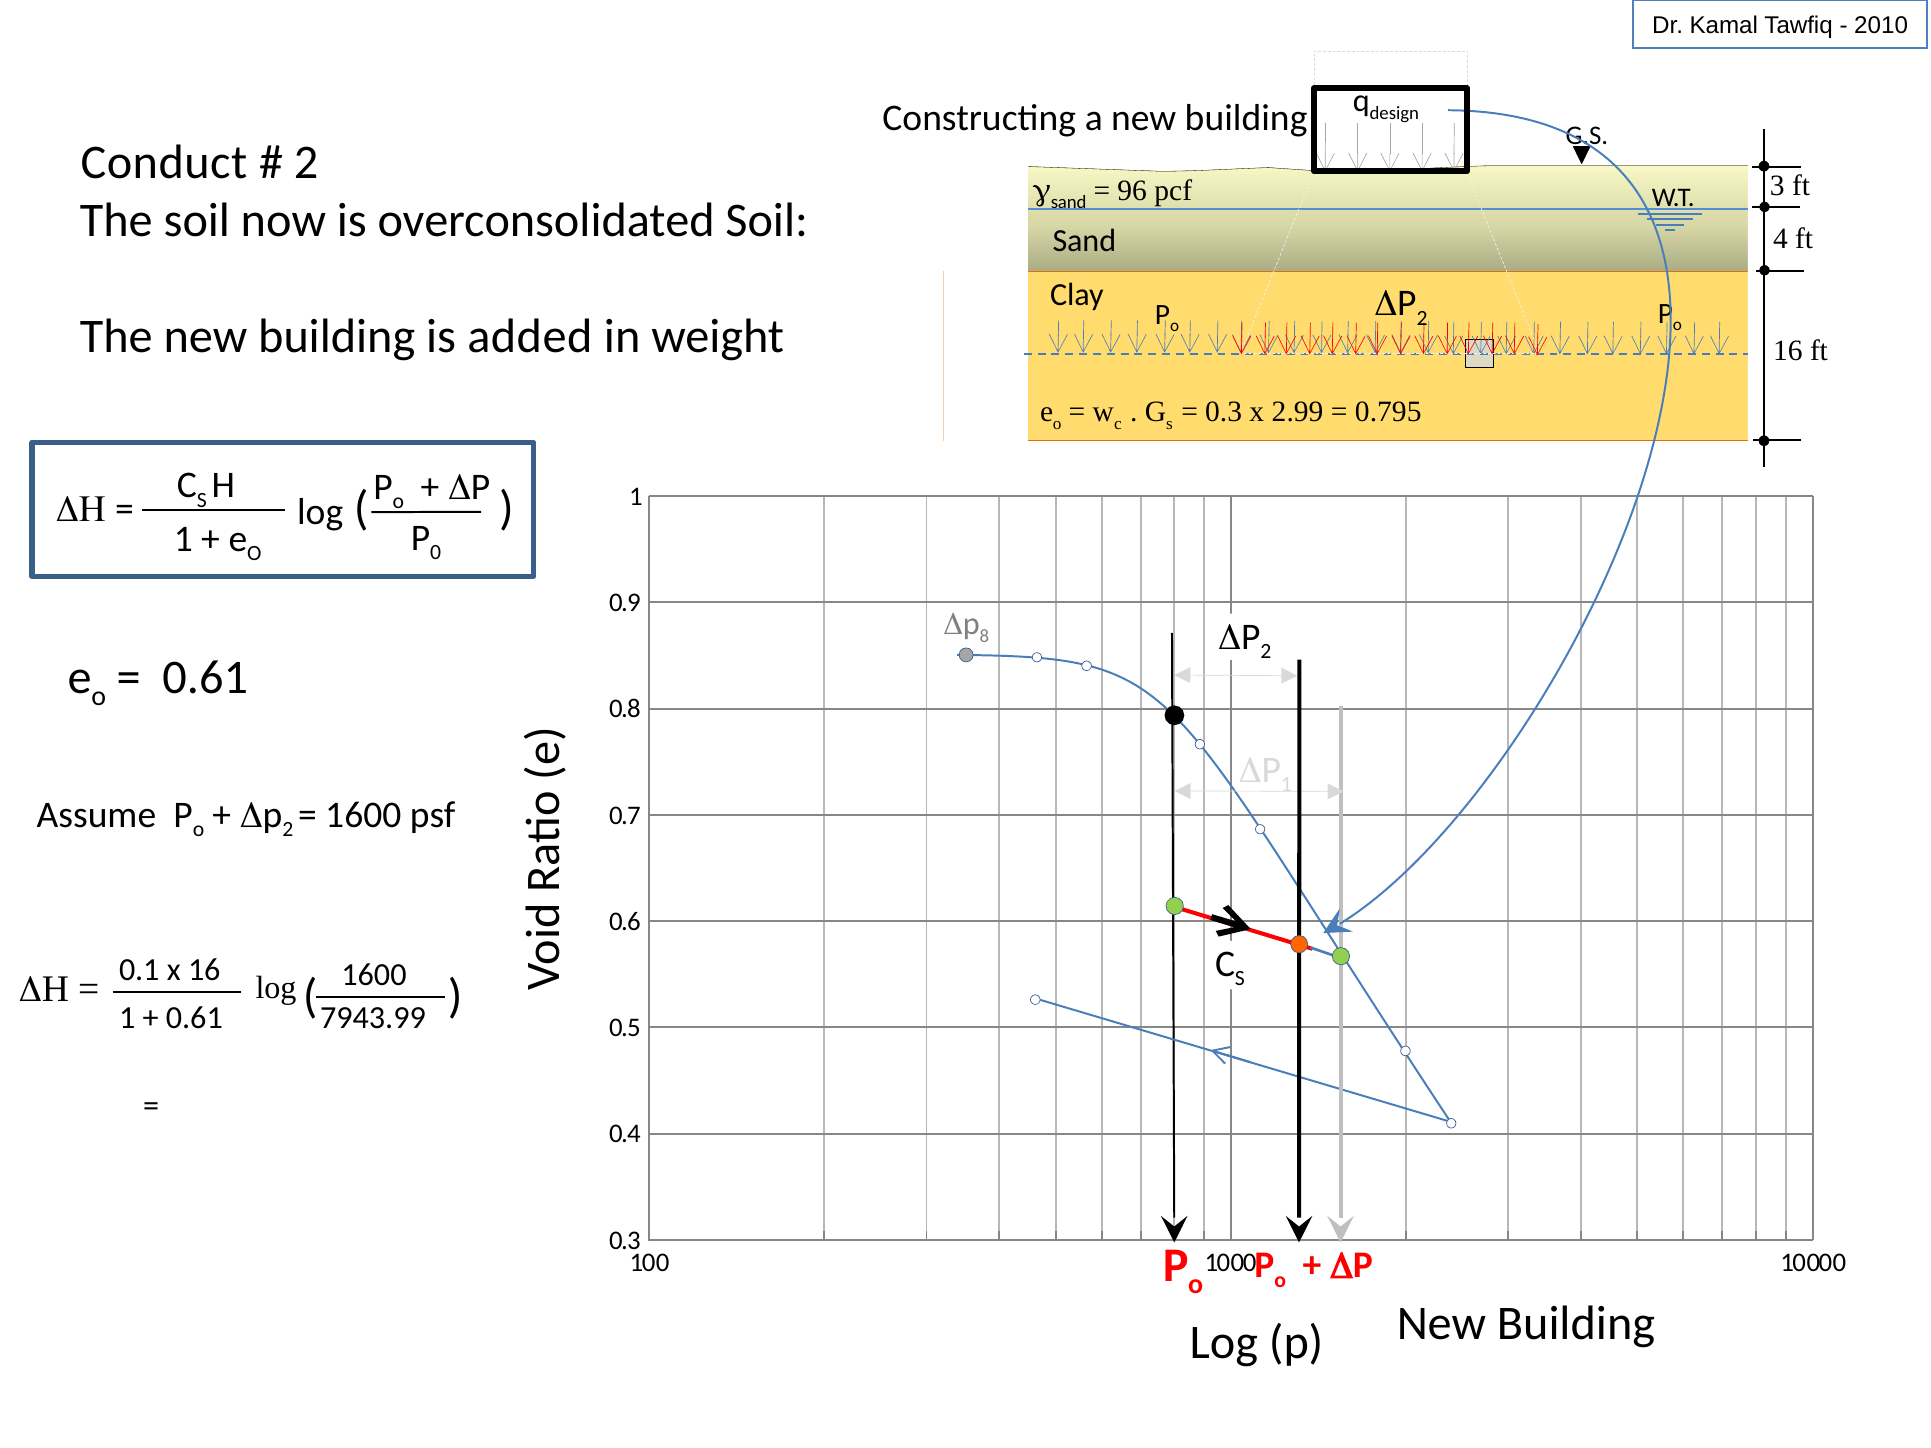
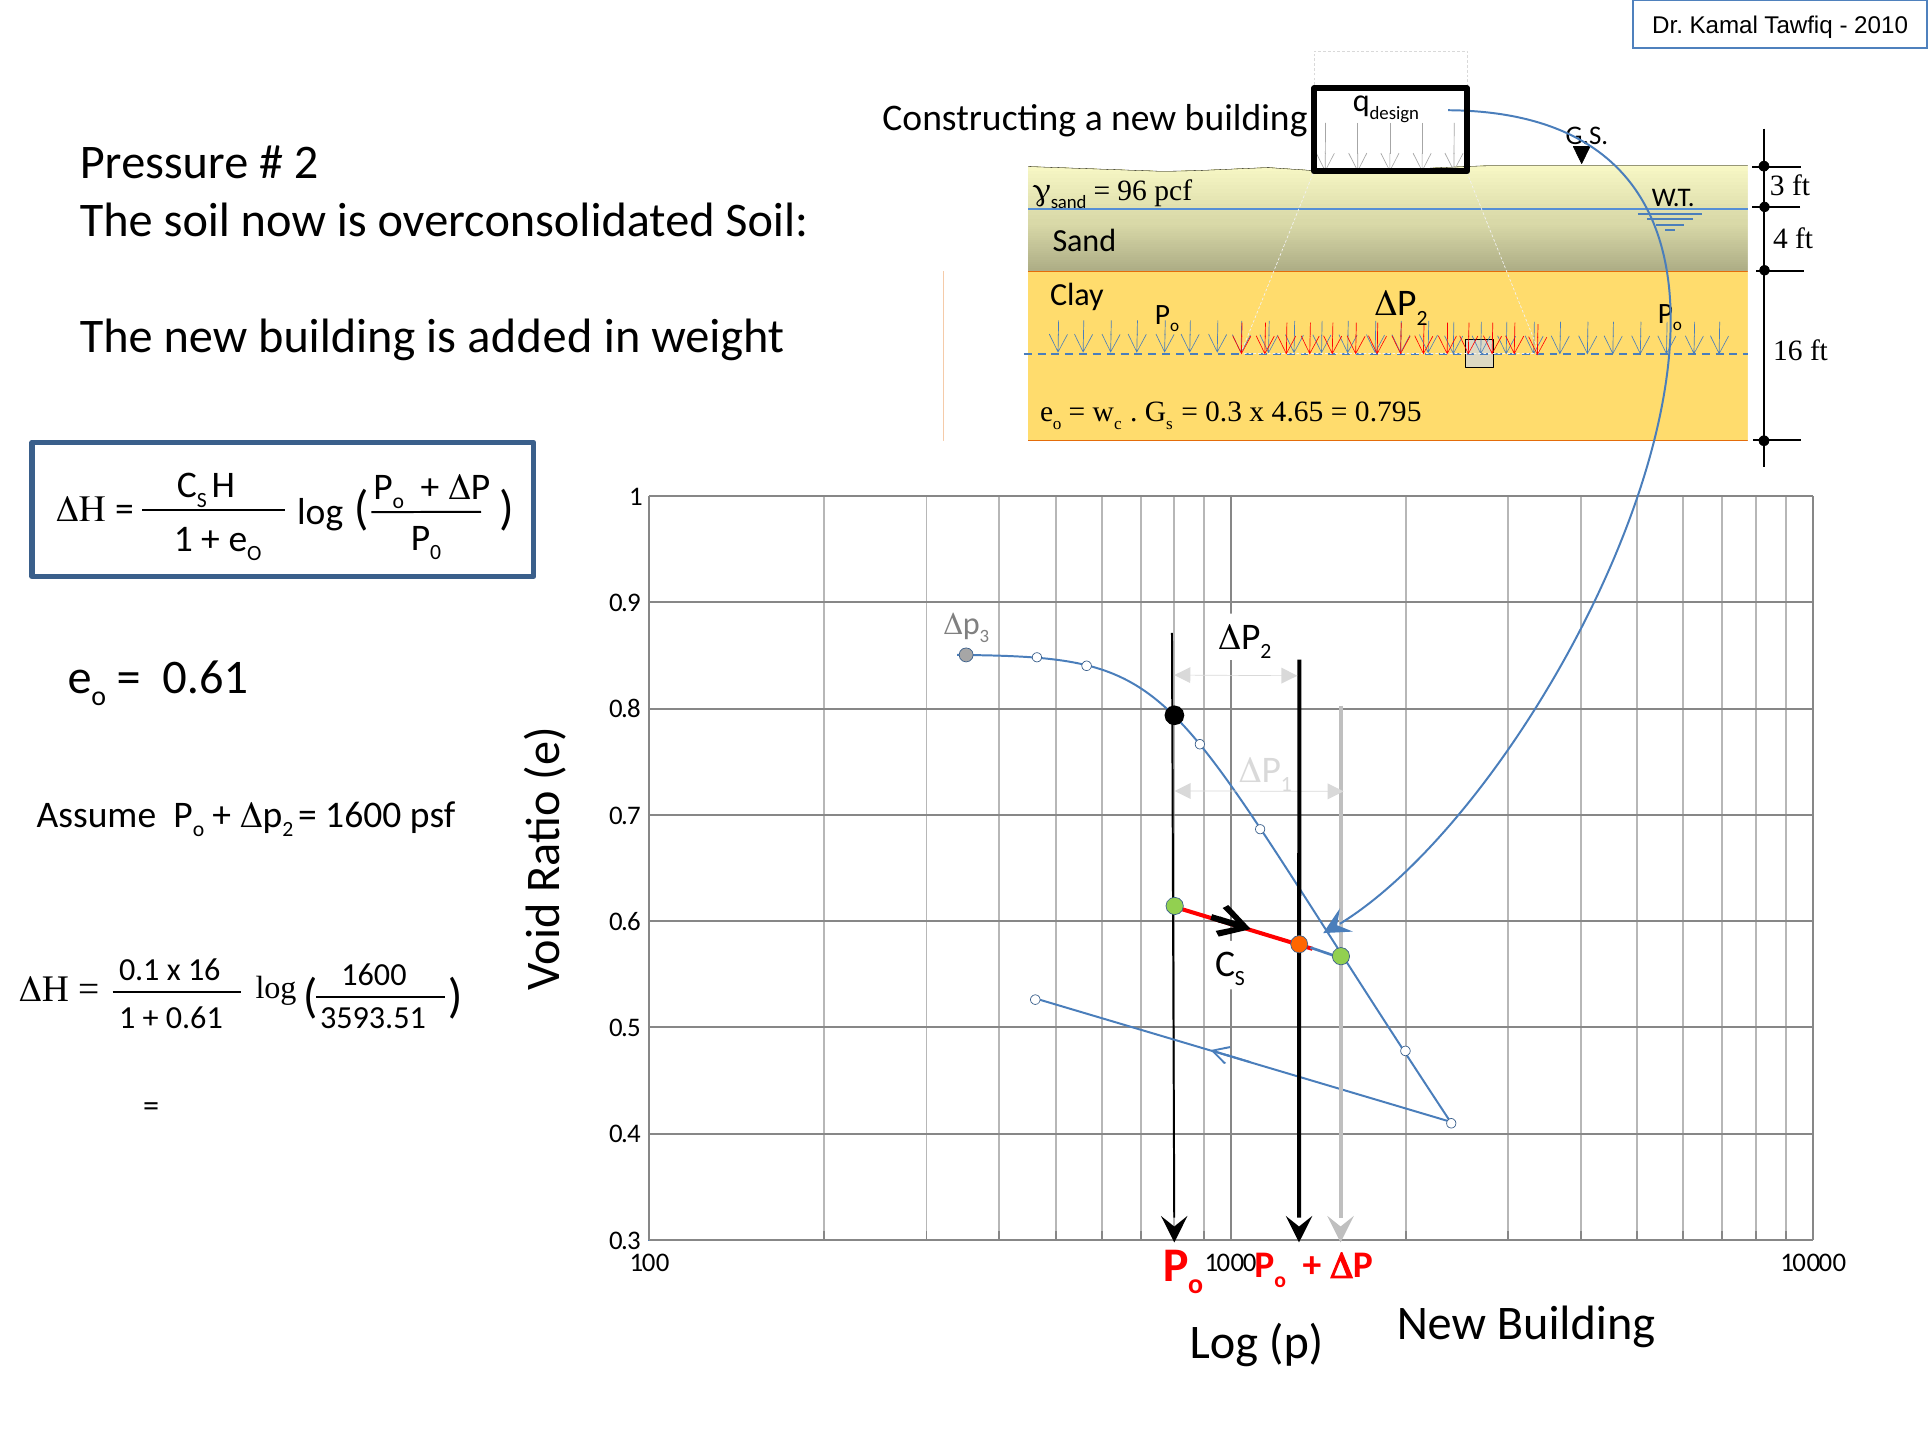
Conduct: Conduct -> Pressure
2.99: 2.99 -> 4.65
Dp 8: 8 -> 3
7943.99: 7943.99 -> 3593.51
